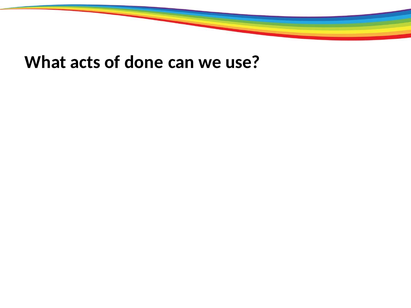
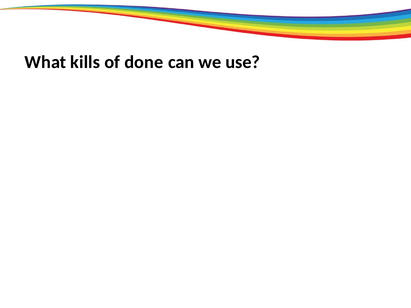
acts: acts -> kills
